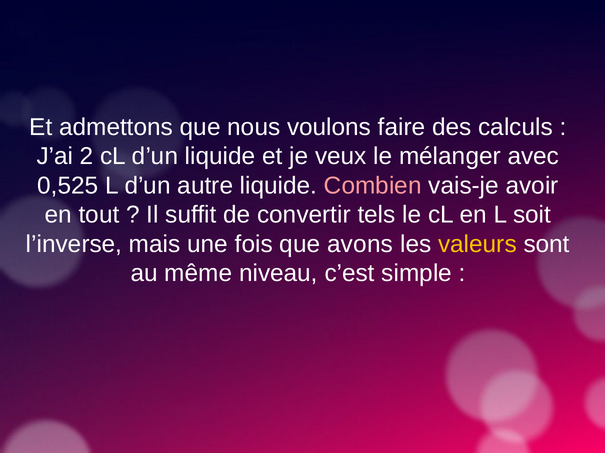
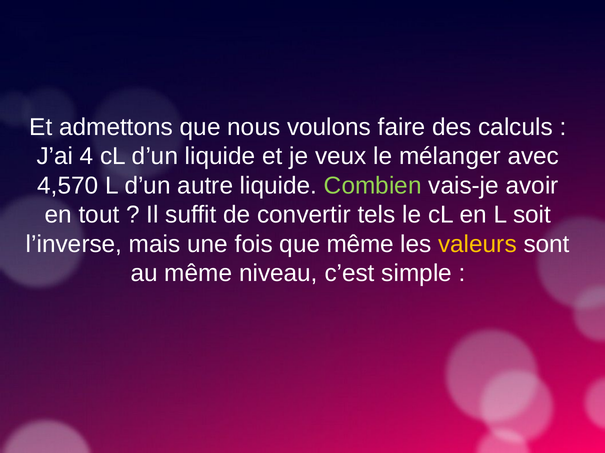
2: 2 -> 4
0,525: 0,525 -> 4,570
Combien colour: pink -> light green
que avons: avons -> même
